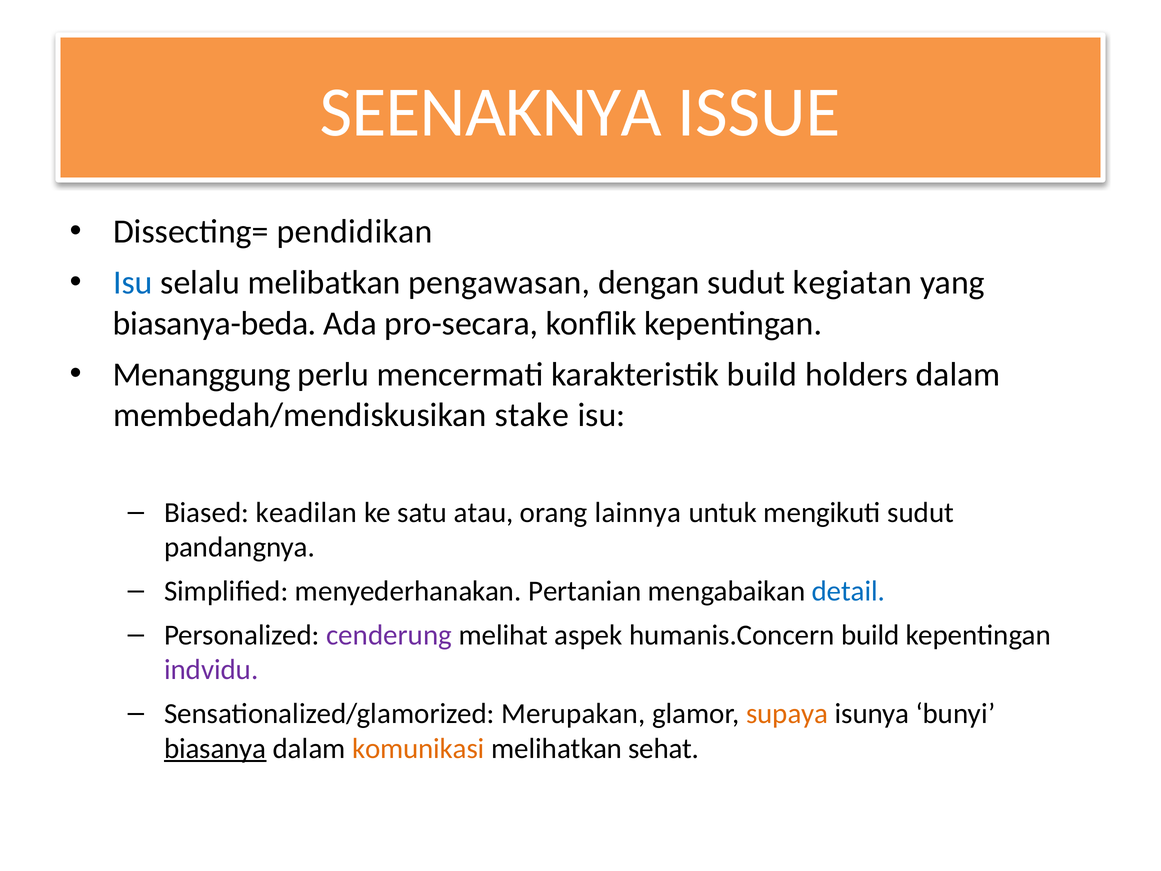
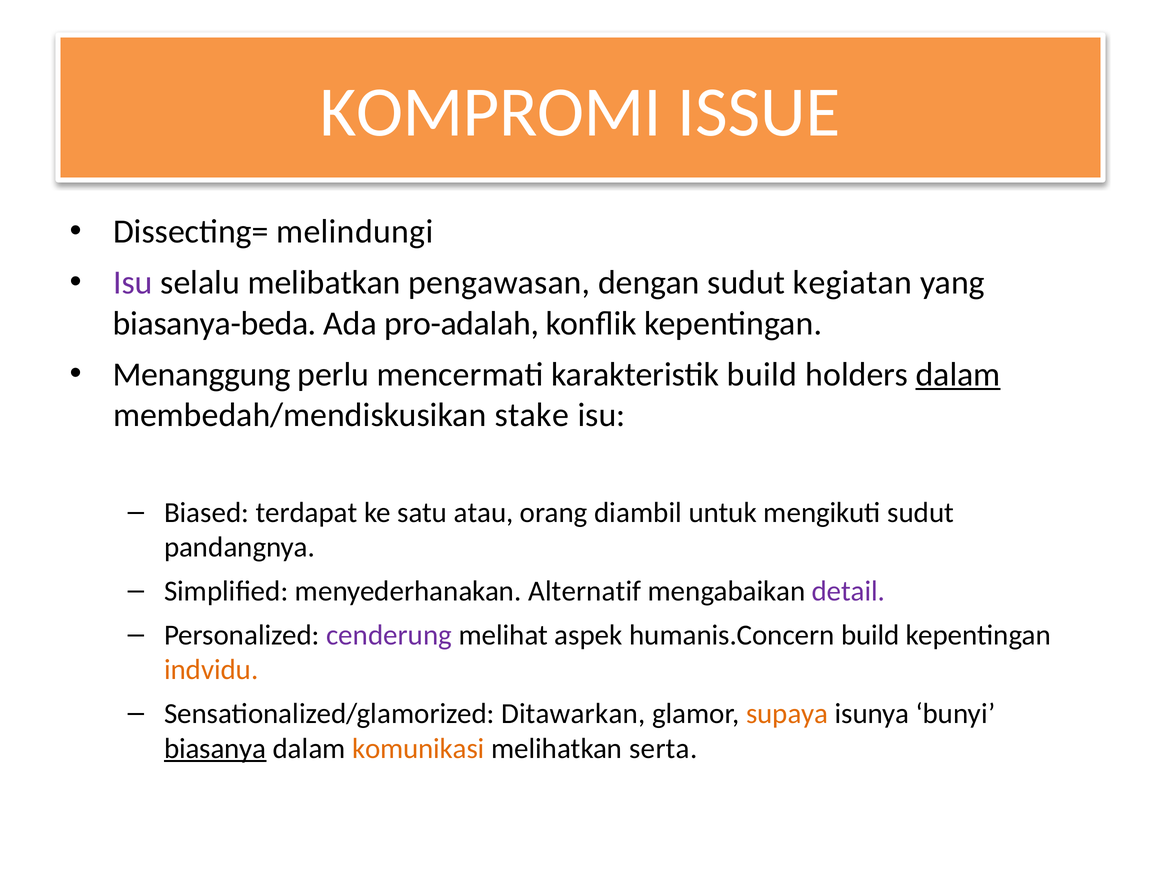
SEENAKNYA: SEENAKNYA -> KOMPROMI
pendidikan: pendidikan -> melindungi
Isu at (133, 283) colour: blue -> purple
pro-secara: pro-secara -> pro-adalah
dalam at (958, 374) underline: none -> present
keadilan: keadilan -> terdapat
lainnya: lainnya -> diambil
Pertanian: Pertanian -> Alternatif
detail colour: blue -> purple
indvidu colour: purple -> orange
Merupakan: Merupakan -> Ditawarkan
sehat: sehat -> serta
